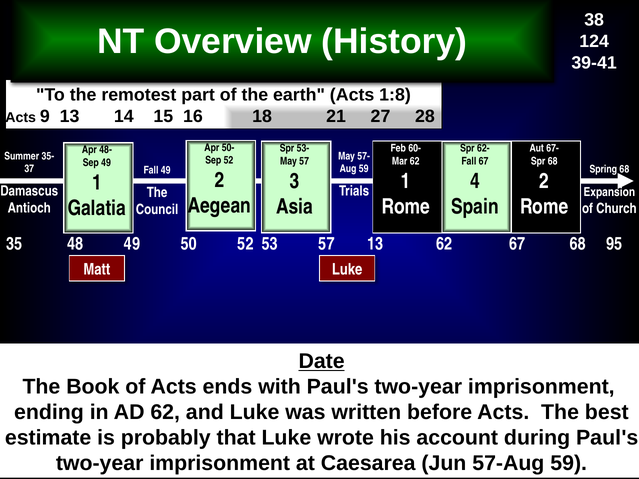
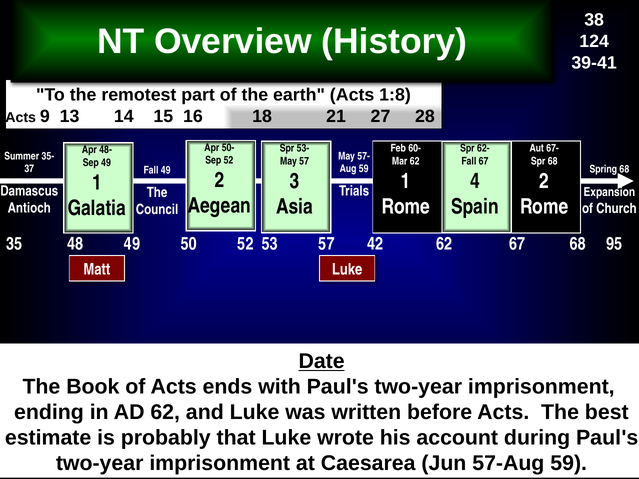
13 at (375, 244): 13 -> 42
